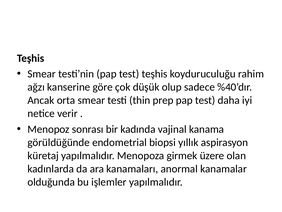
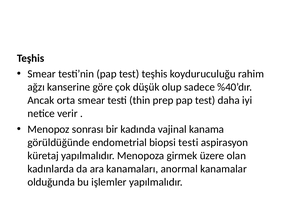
biopsi yıllık: yıllık -> testi
